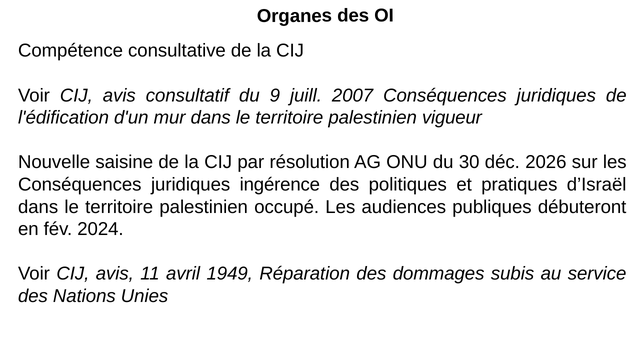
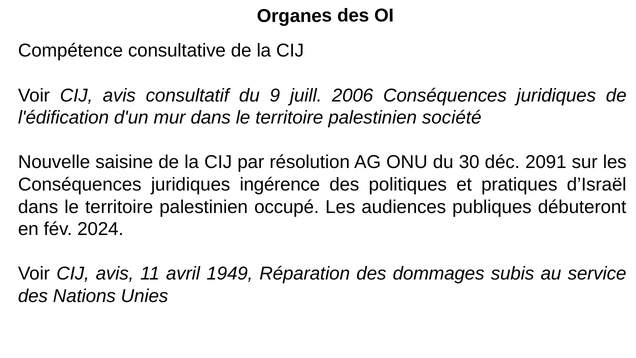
2007: 2007 -> 2006
vigueur: vigueur -> société
2026: 2026 -> 2091
